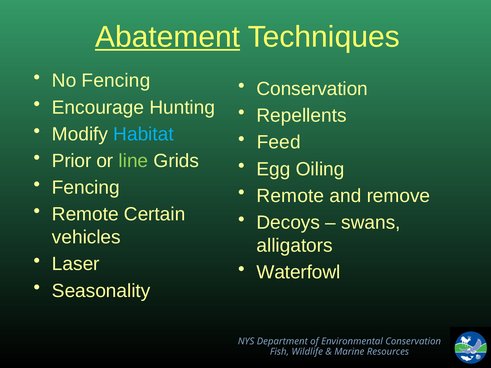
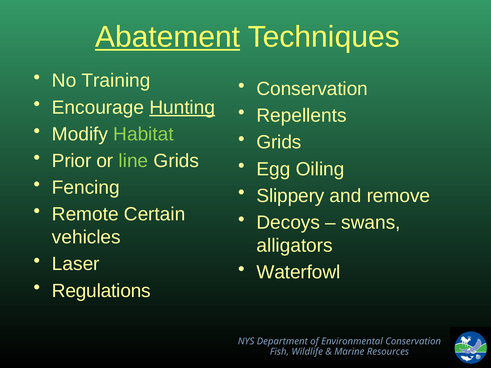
No Fencing: Fencing -> Training
Hunting underline: none -> present
Habitat colour: light blue -> light green
Feed at (279, 142): Feed -> Grids
Remote at (290, 196): Remote -> Slippery
Seasonality: Seasonality -> Regulations
